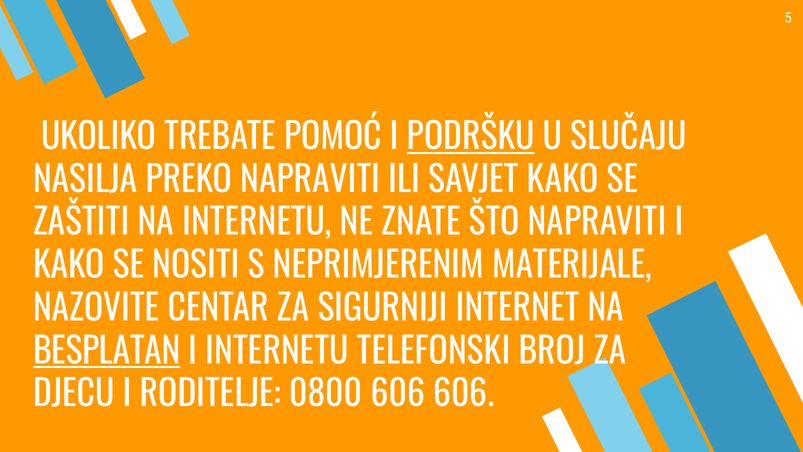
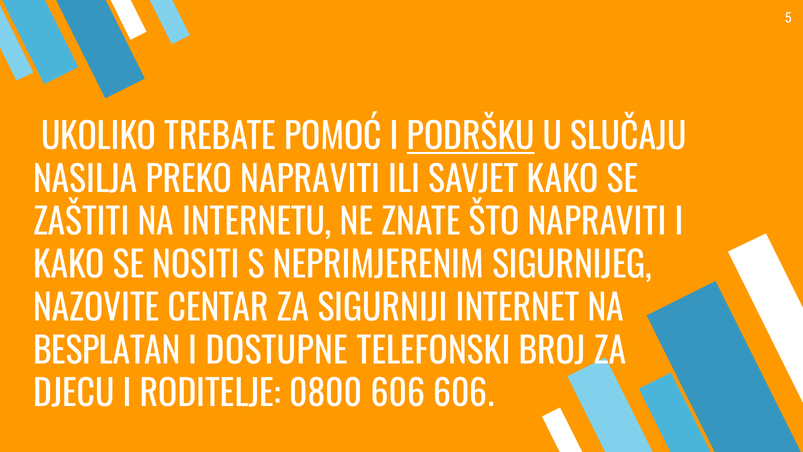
MATERIJALE: MATERIJALE -> SIGURNIJEG
BESPLATAN underline: present -> none
I INTERNETU: INTERNETU -> DOSTUPNE
